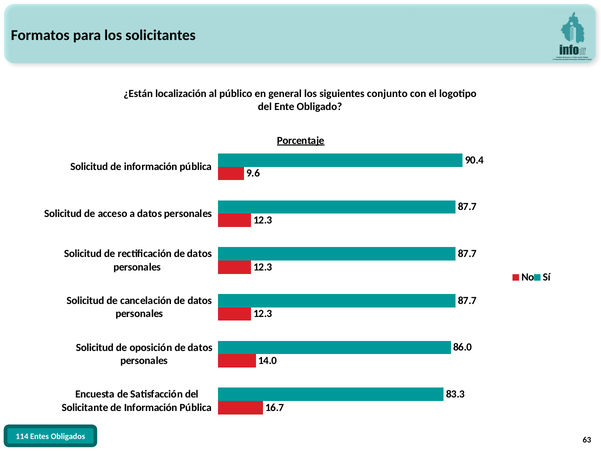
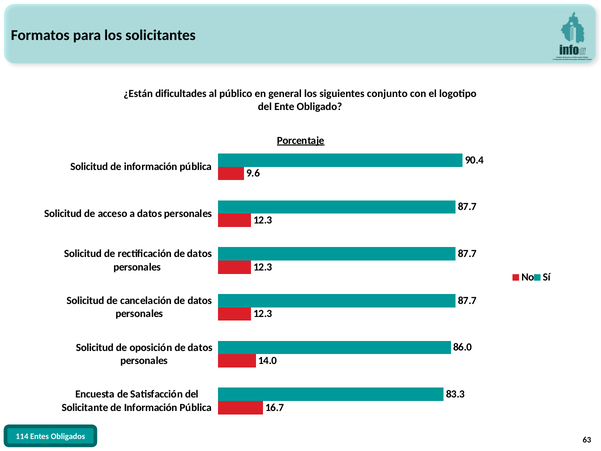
localización: localización -> dificultades
